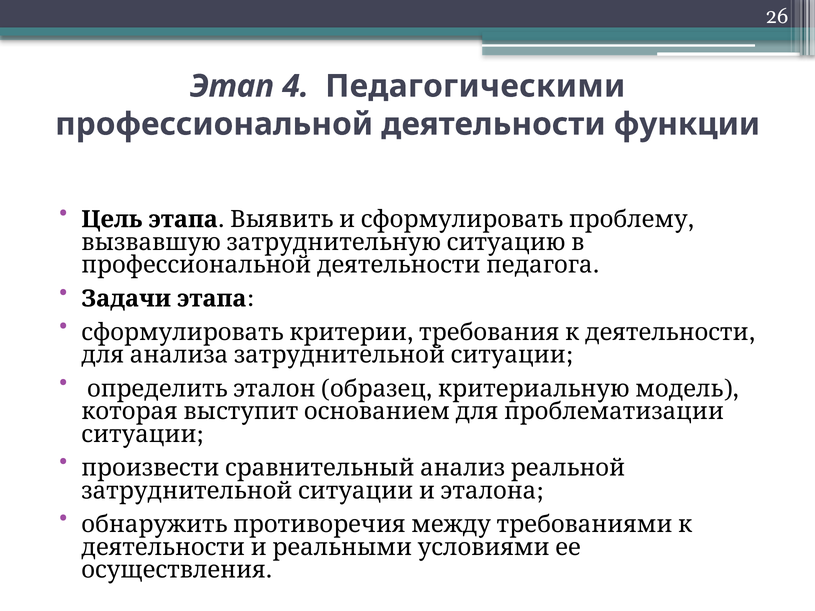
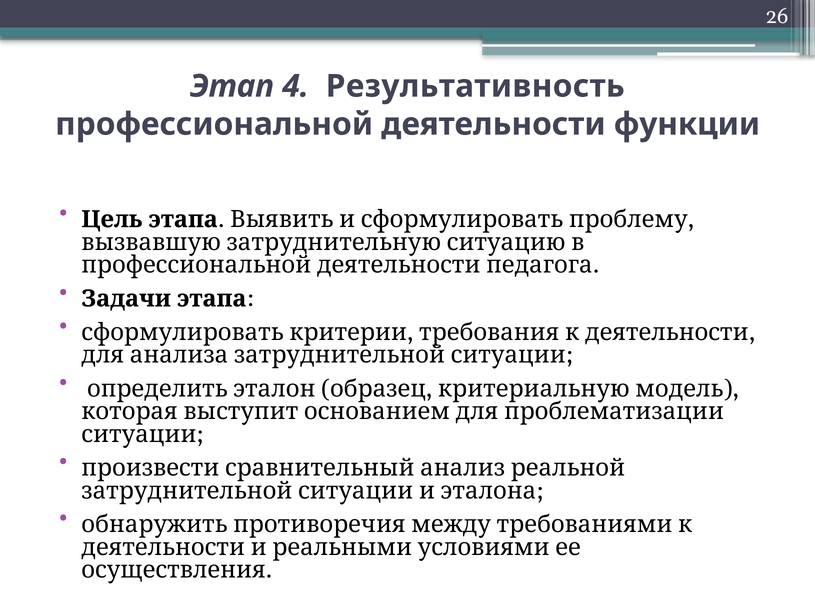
Педагогическими: Педагогическими -> Результативность
